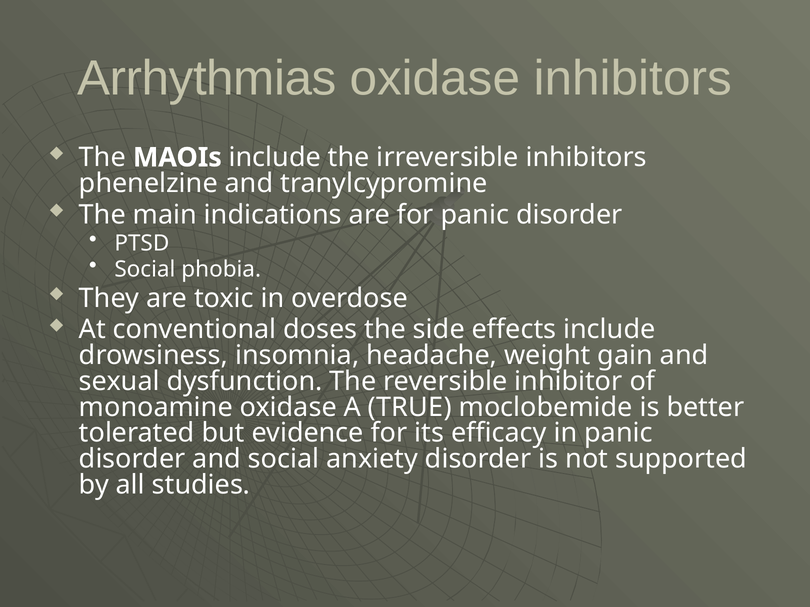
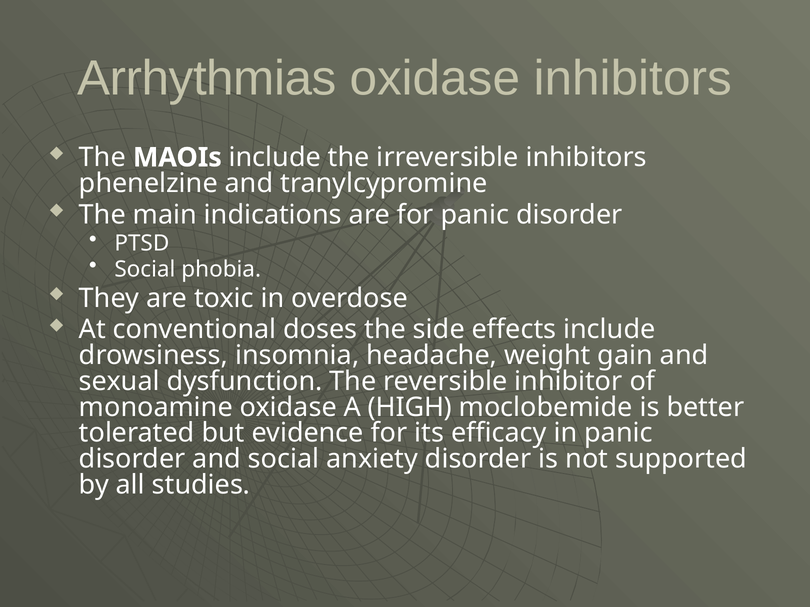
TRUE: TRUE -> HIGH
